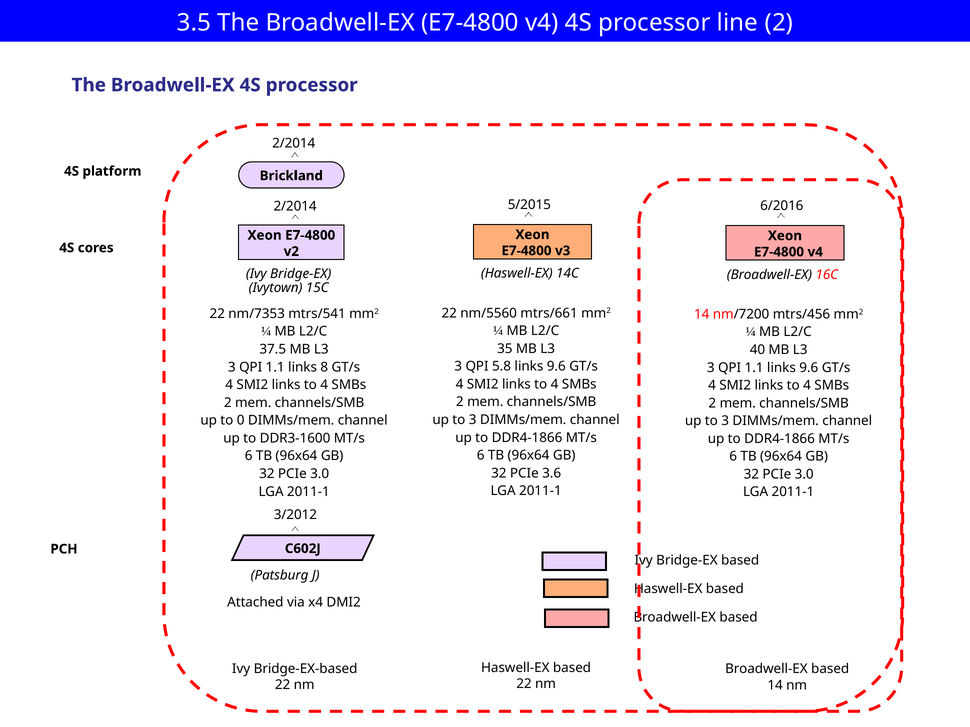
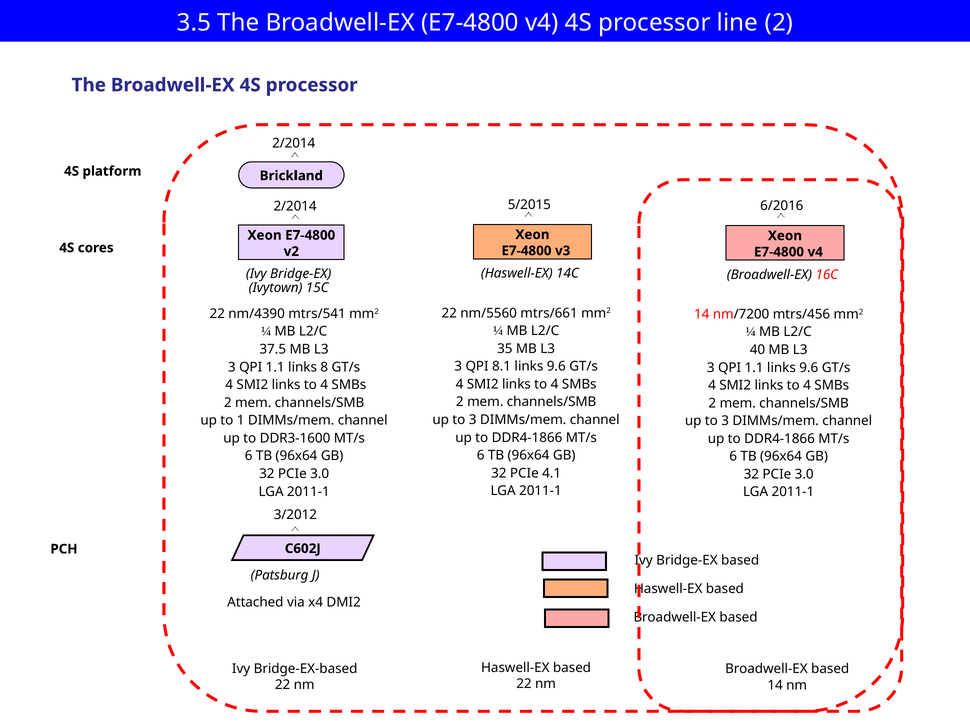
nm/7353: nm/7353 -> nm/4390
5.8: 5.8 -> 8.1
0: 0 -> 1
3.6: 3.6 -> 4.1
